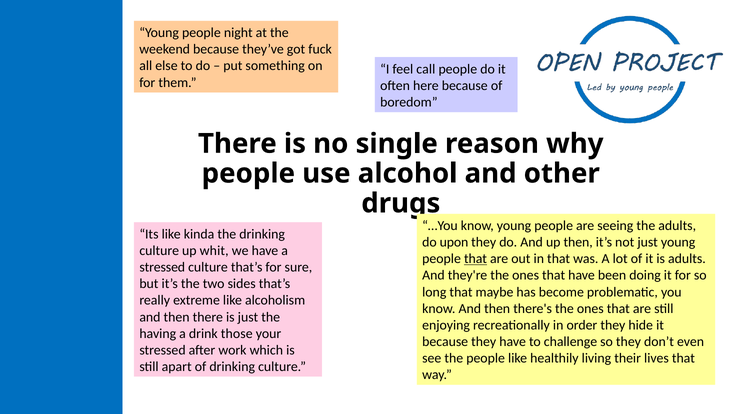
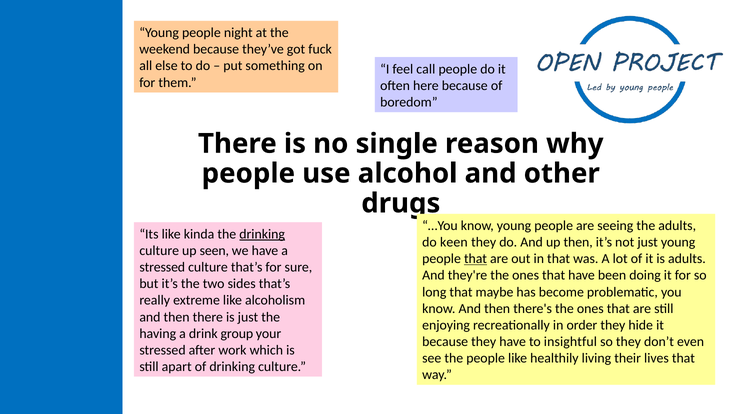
drinking at (262, 234) underline: none -> present
upon: upon -> keen
whit: whit -> seen
those: those -> group
challenge: challenge -> insightful
